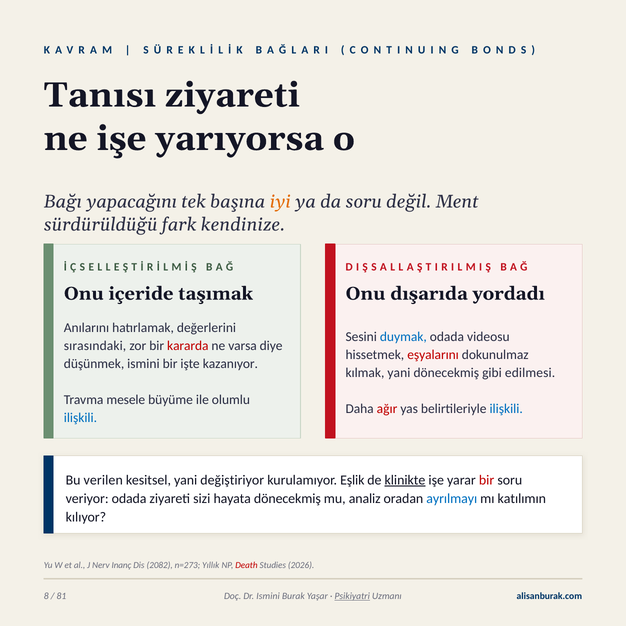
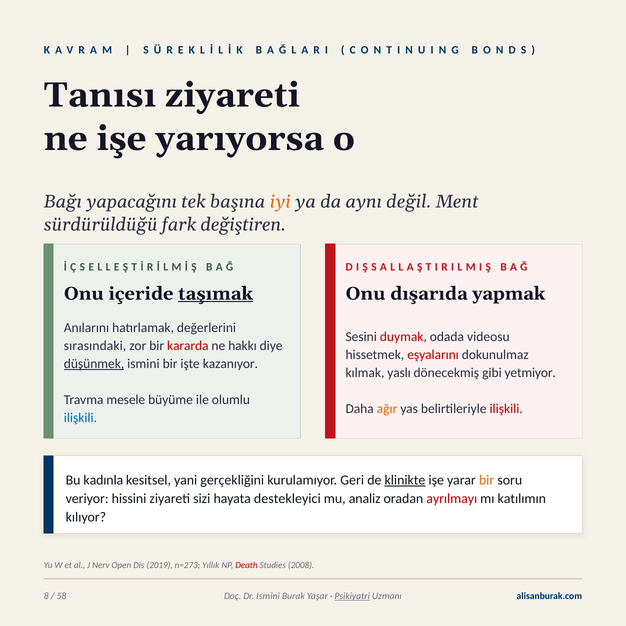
da soru: soru -> aynı
kendinize: kendinize -> değiştiren
taşımak underline: none -> present
yordadı: yordadı -> yapmak
duymak colour: blue -> red
varsa: varsa -> hakkı
düşünmek underline: none -> present
kılmak yani: yani -> yaslı
edilmesi: edilmesi -> yetmiyor
ağır colour: red -> orange
ilişkili at (506, 409) colour: blue -> red
verilen: verilen -> kadınla
değiştiriyor: değiştiriyor -> gerçekliğini
Eşlik: Eşlik -> Geri
bir at (487, 480) colour: red -> orange
veriyor odada: odada -> hissini
hayata dönecekmiş: dönecekmiş -> destekleyici
ayrılmayı colour: blue -> red
Inanç: Inanç -> Open
2082: 2082 -> 2019
2026: 2026 -> 2008
81: 81 -> 58
